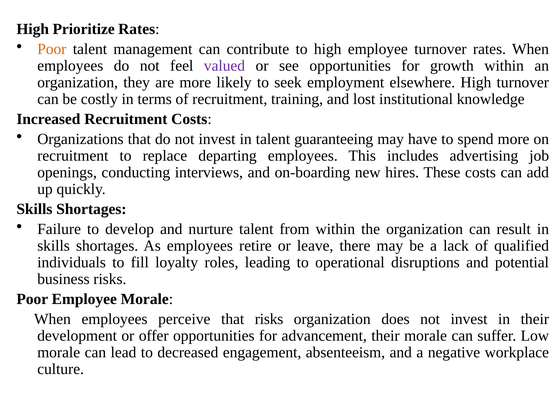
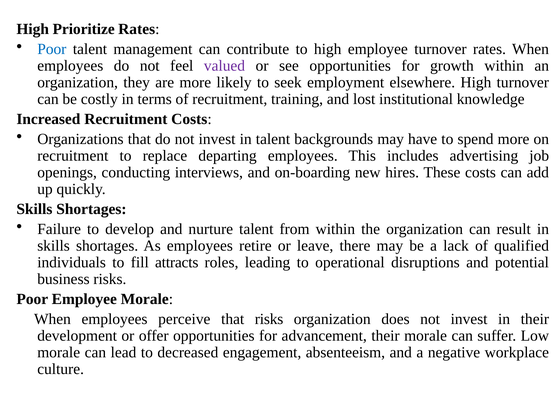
Poor at (52, 49) colour: orange -> blue
guaranteeing: guaranteeing -> backgrounds
loyalty: loyalty -> attracts
